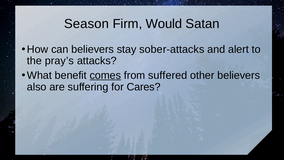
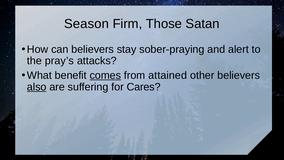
Would: Would -> Those
sober-attacks: sober-attacks -> sober-praying
suffered: suffered -> attained
also underline: none -> present
